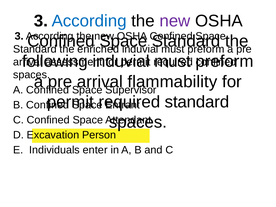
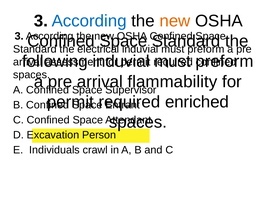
new at (175, 21) colour: purple -> orange
enriched: enriched -> electrical
standard at (197, 102): standard -> enriched
enter: enter -> crawl
